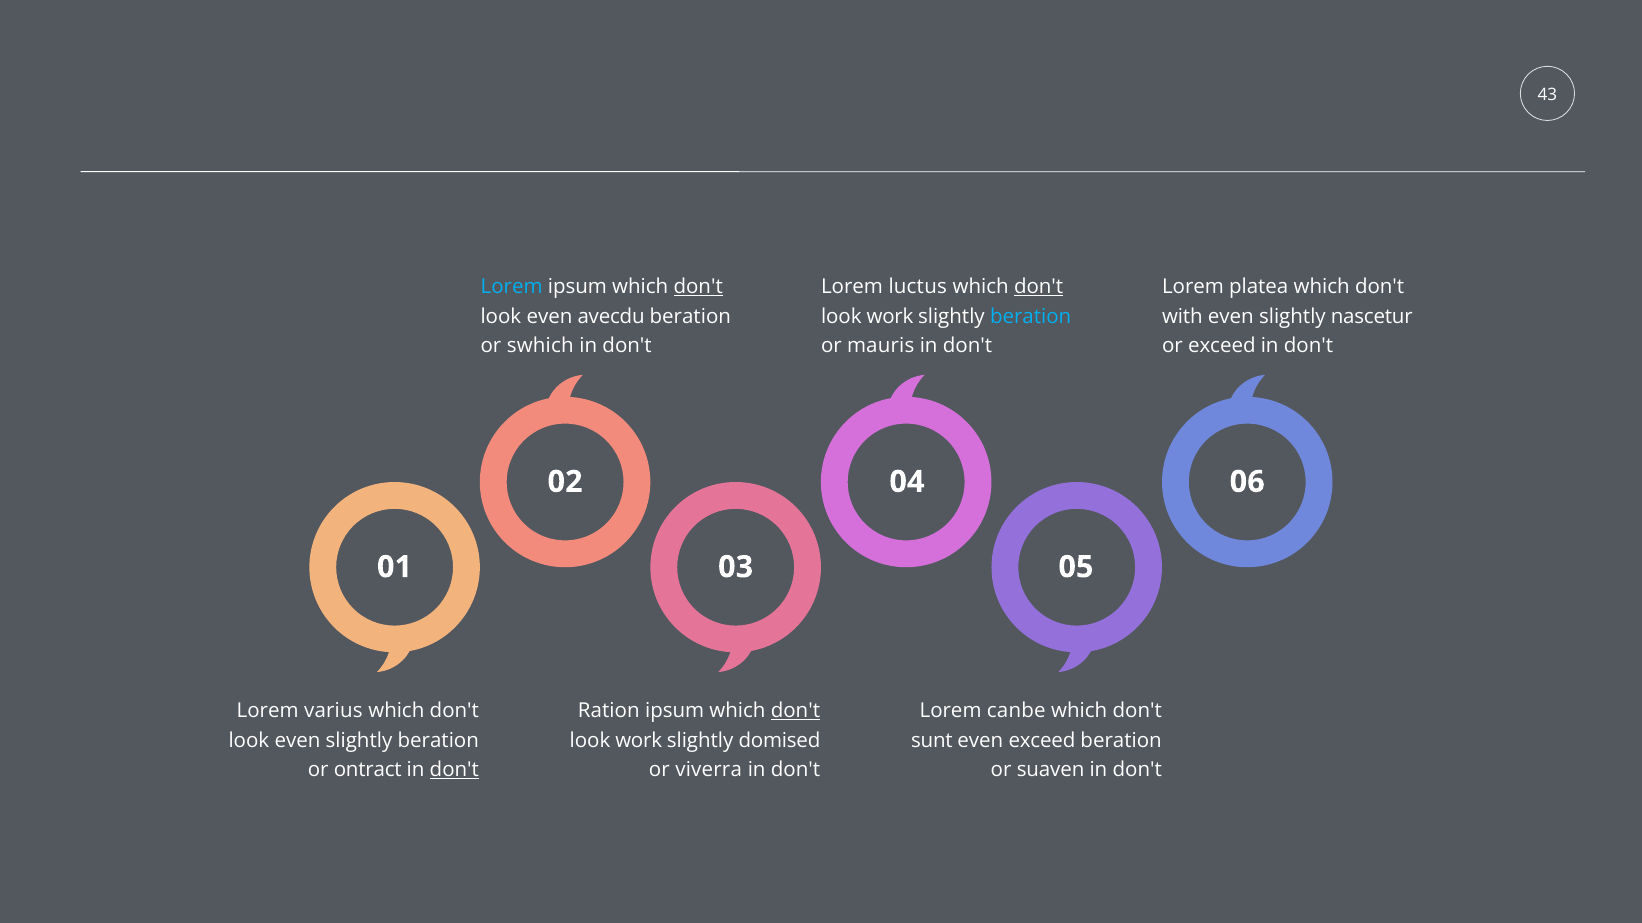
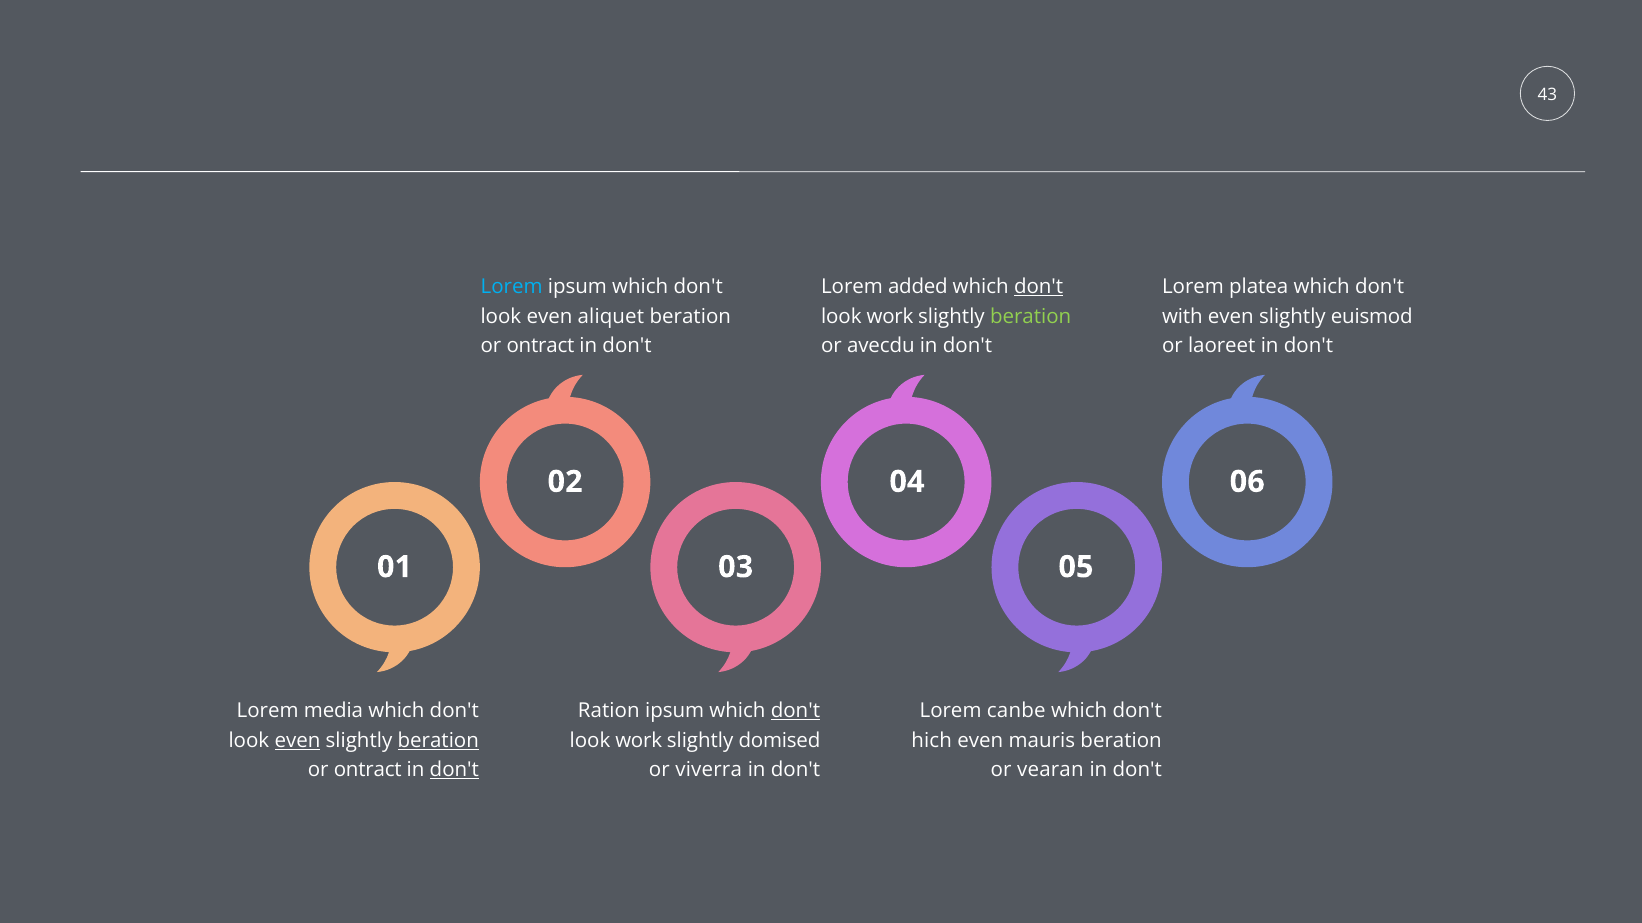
don't at (698, 287) underline: present -> none
luctus: luctus -> added
avecdu: avecdu -> aliquet
beration at (1031, 317) colour: light blue -> light green
nascetur: nascetur -> euismod
swhich at (540, 346): swhich -> ontract
mauris: mauris -> avecdu
or exceed: exceed -> laoreet
varius: varius -> media
even at (297, 741) underline: none -> present
beration at (438, 741) underline: none -> present
sunt: sunt -> hich
even exceed: exceed -> mauris
suaven: suaven -> vearan
